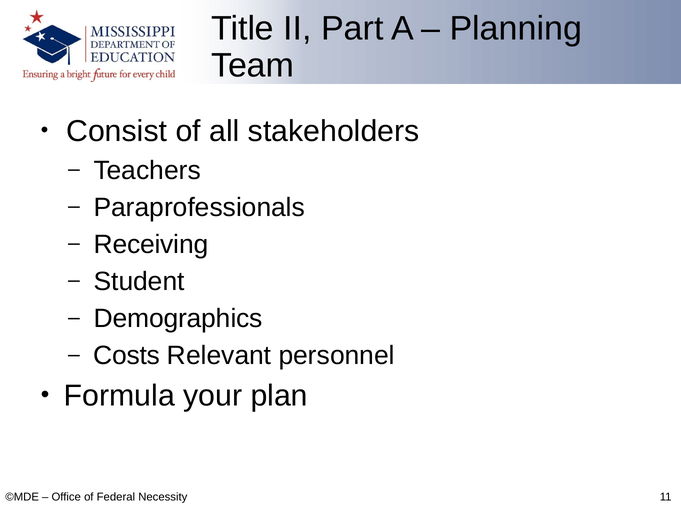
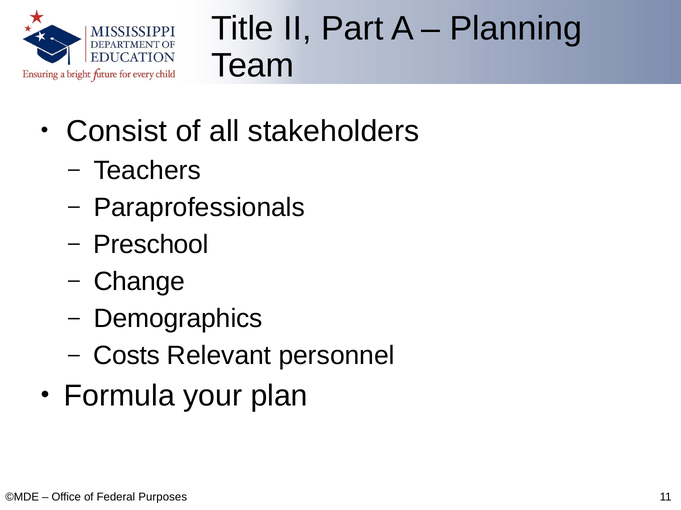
Receiving: Receiving -> Preschool
Student: Student -> Change
Necessity: Necessity -> Purposes
